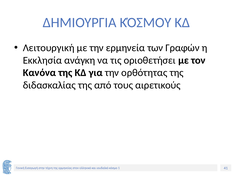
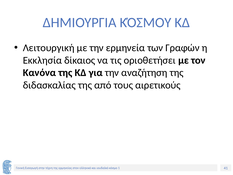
ανάγκη: ανάγκη -> δίκαιος
ορθότητας: ορθότητας -> αναζήτηση
